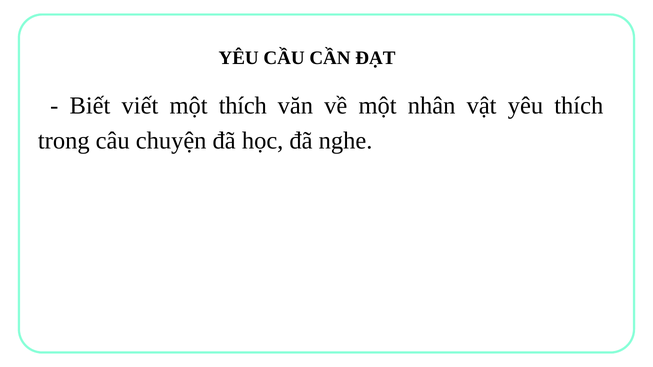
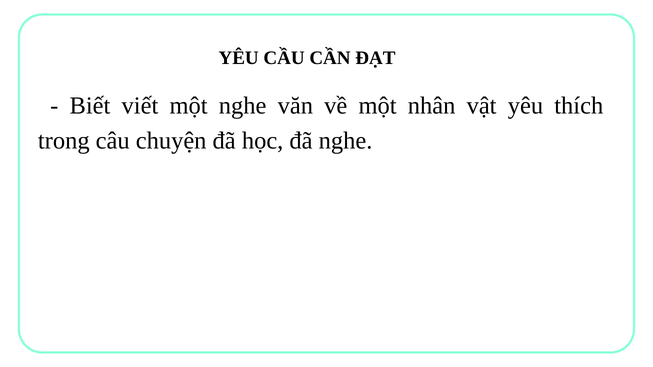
một thích: thích -> nghe
